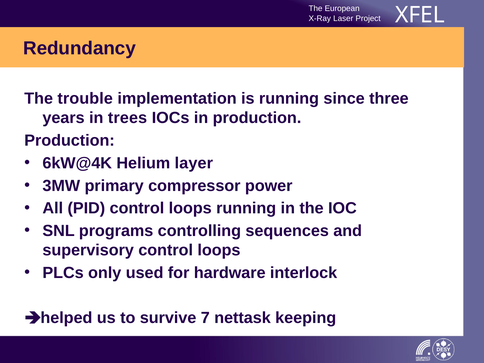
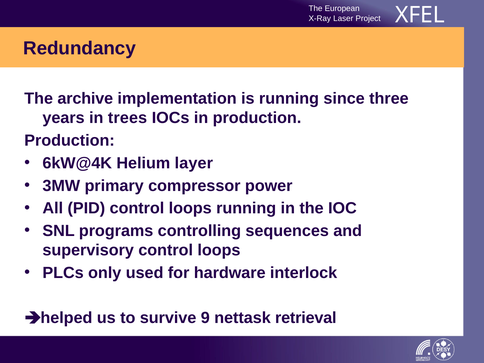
trouble: trouble -> archive
7: 7 -> 9
keeping: keeping -> retrieval
